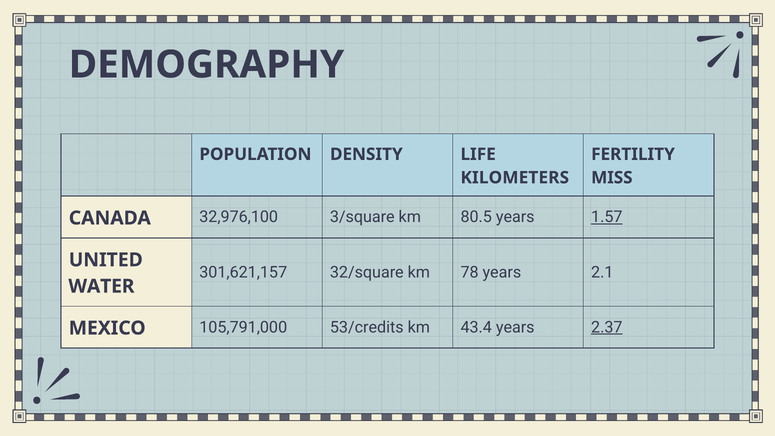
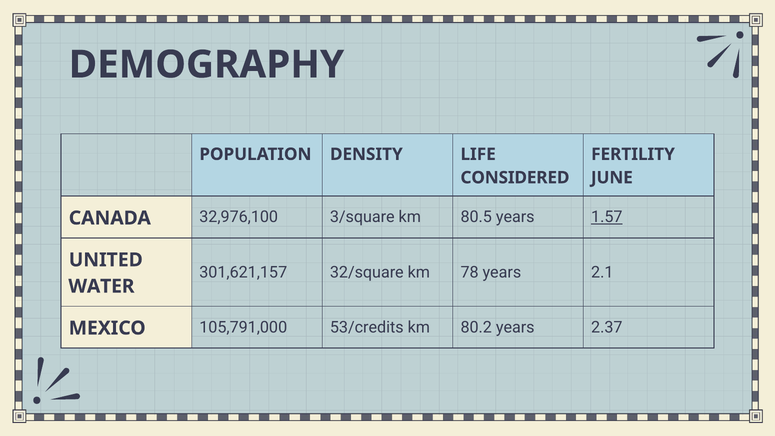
KILOMETERS: KILOMETERS -> CONSIDERED
MISS: MISS -> JUNE
43.4: 43.4 -> 80.2
2.37 underline: present -> none
